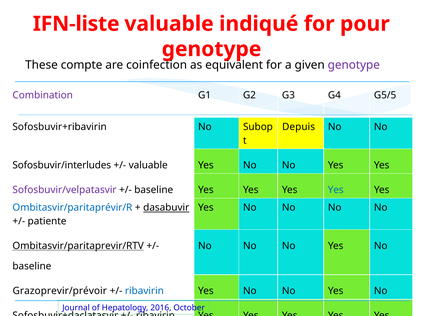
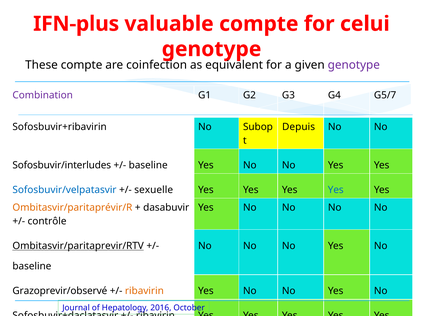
IFN-liste: IFN-liste -> IFN-plus
valuable indiqué: indiqué -> compte
pour: pour -> celui
G5/5: G5/5 -> G5/7
valuable at (148, 165): valuable -> baseline
Sofosbuvir/velpatasvir colour: purple -> blue
baseline at (154, 190): baseline -> sexuelle
Ombitasvir/paritaprévir/R colour: blue -> orange
dasabuvir underline: present -> none
patiente: patiente -> contrôle
Grazoprevir/prévoir: Grazoprevir/prévoir -> Grazoprevir/observé
ribavirin at (144, 291) colour: blue -> orange
